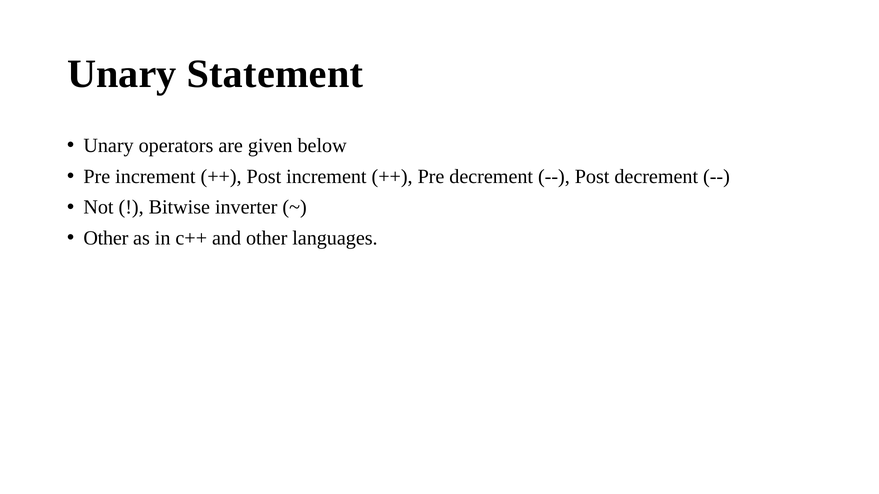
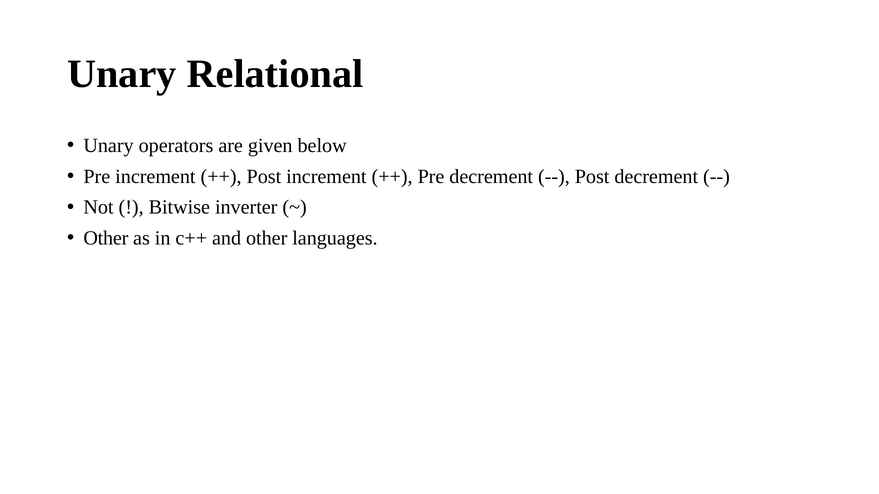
Statement: Statement -> Relational
